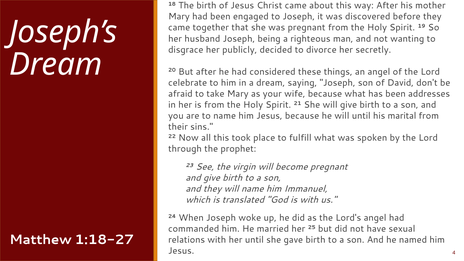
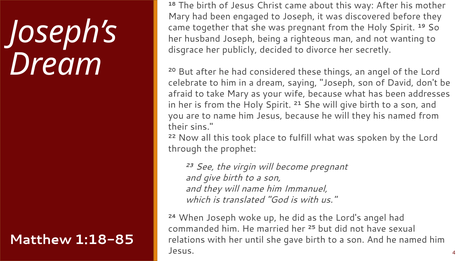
will until: until -> they
his marital: marital -> named
1:18-27: 1:18-27 -> 1:18-85
